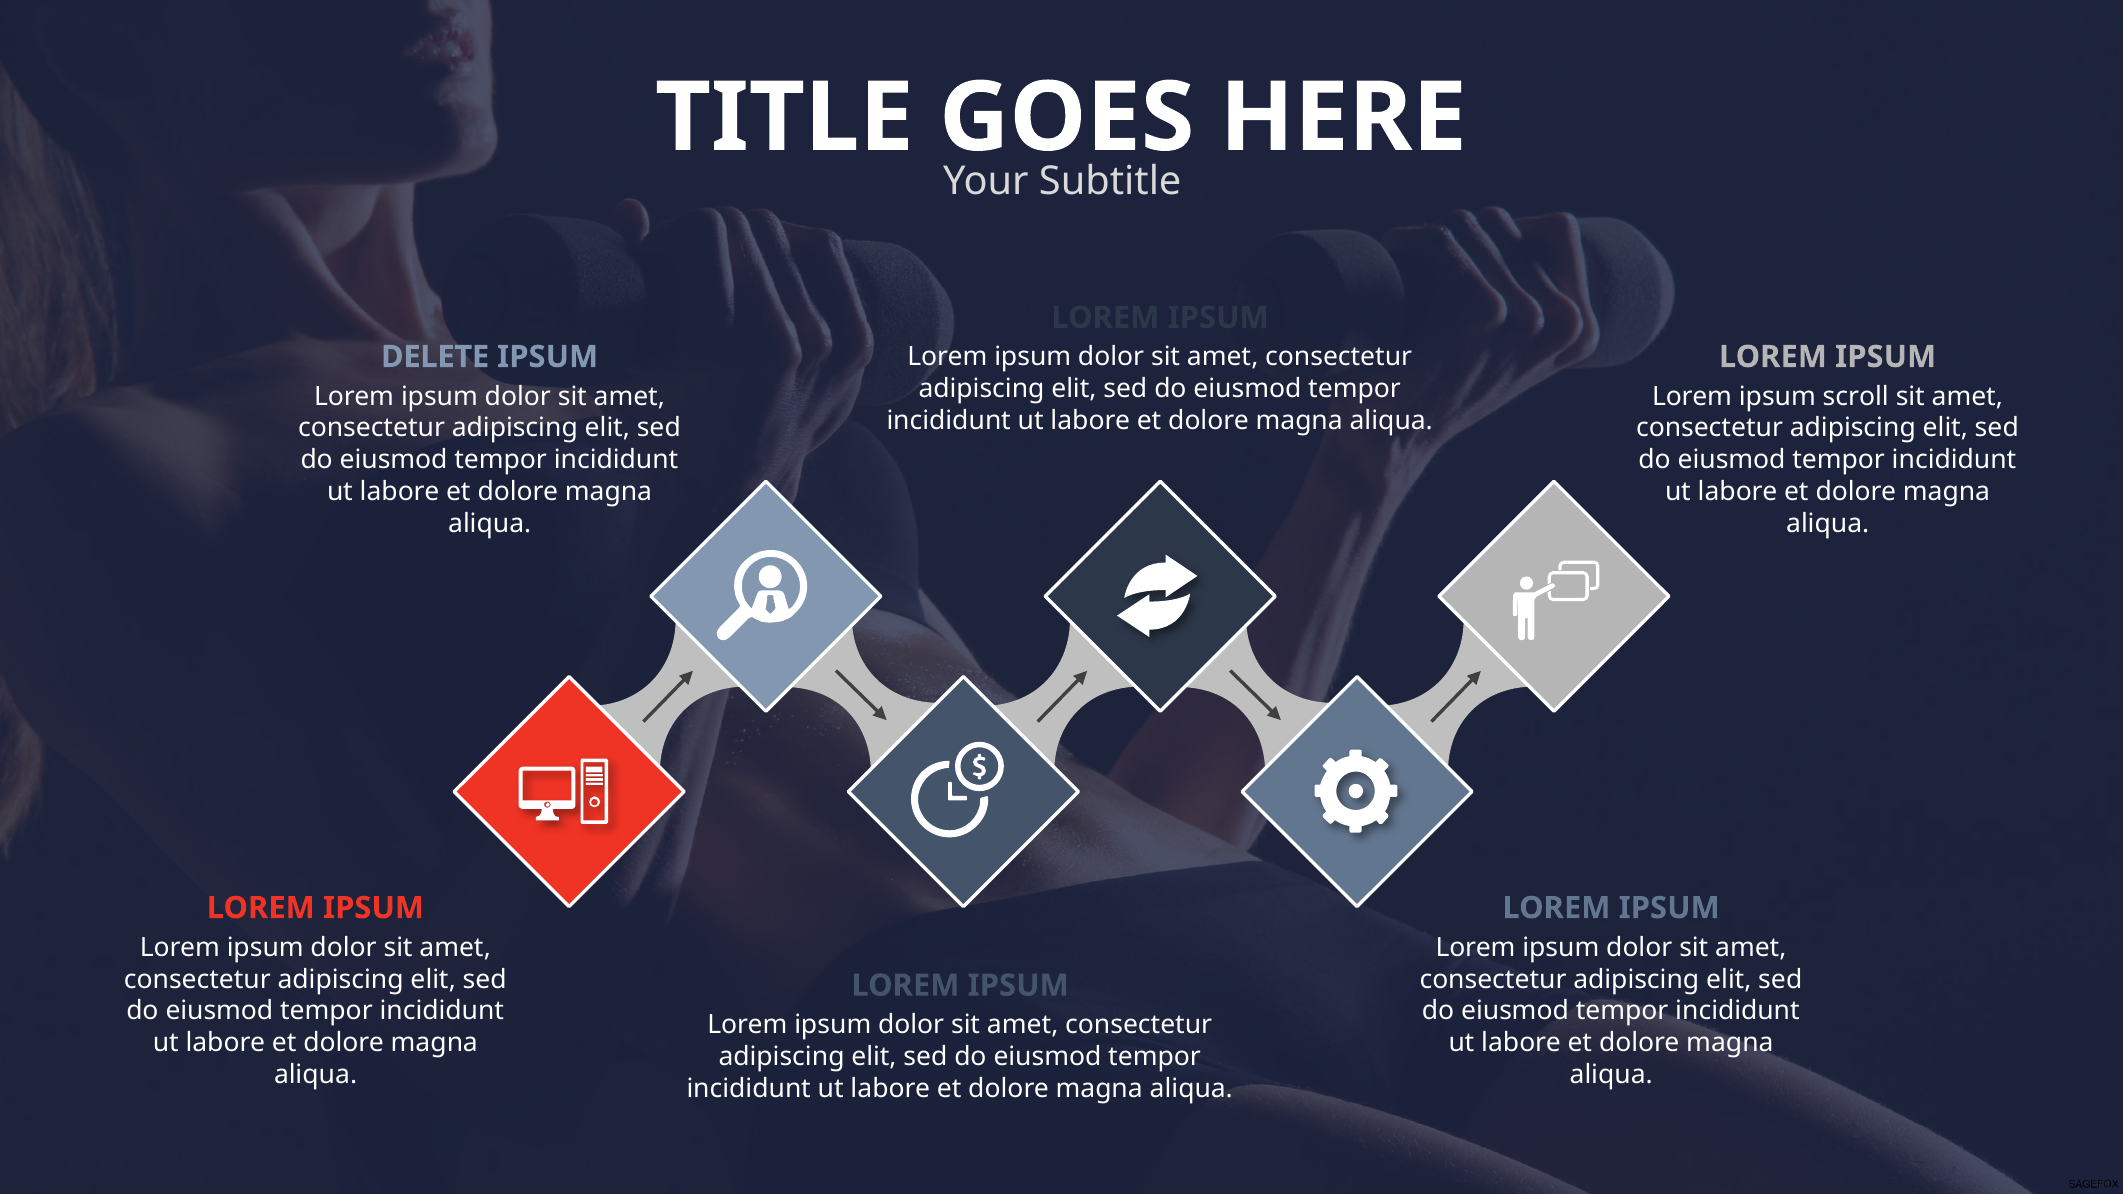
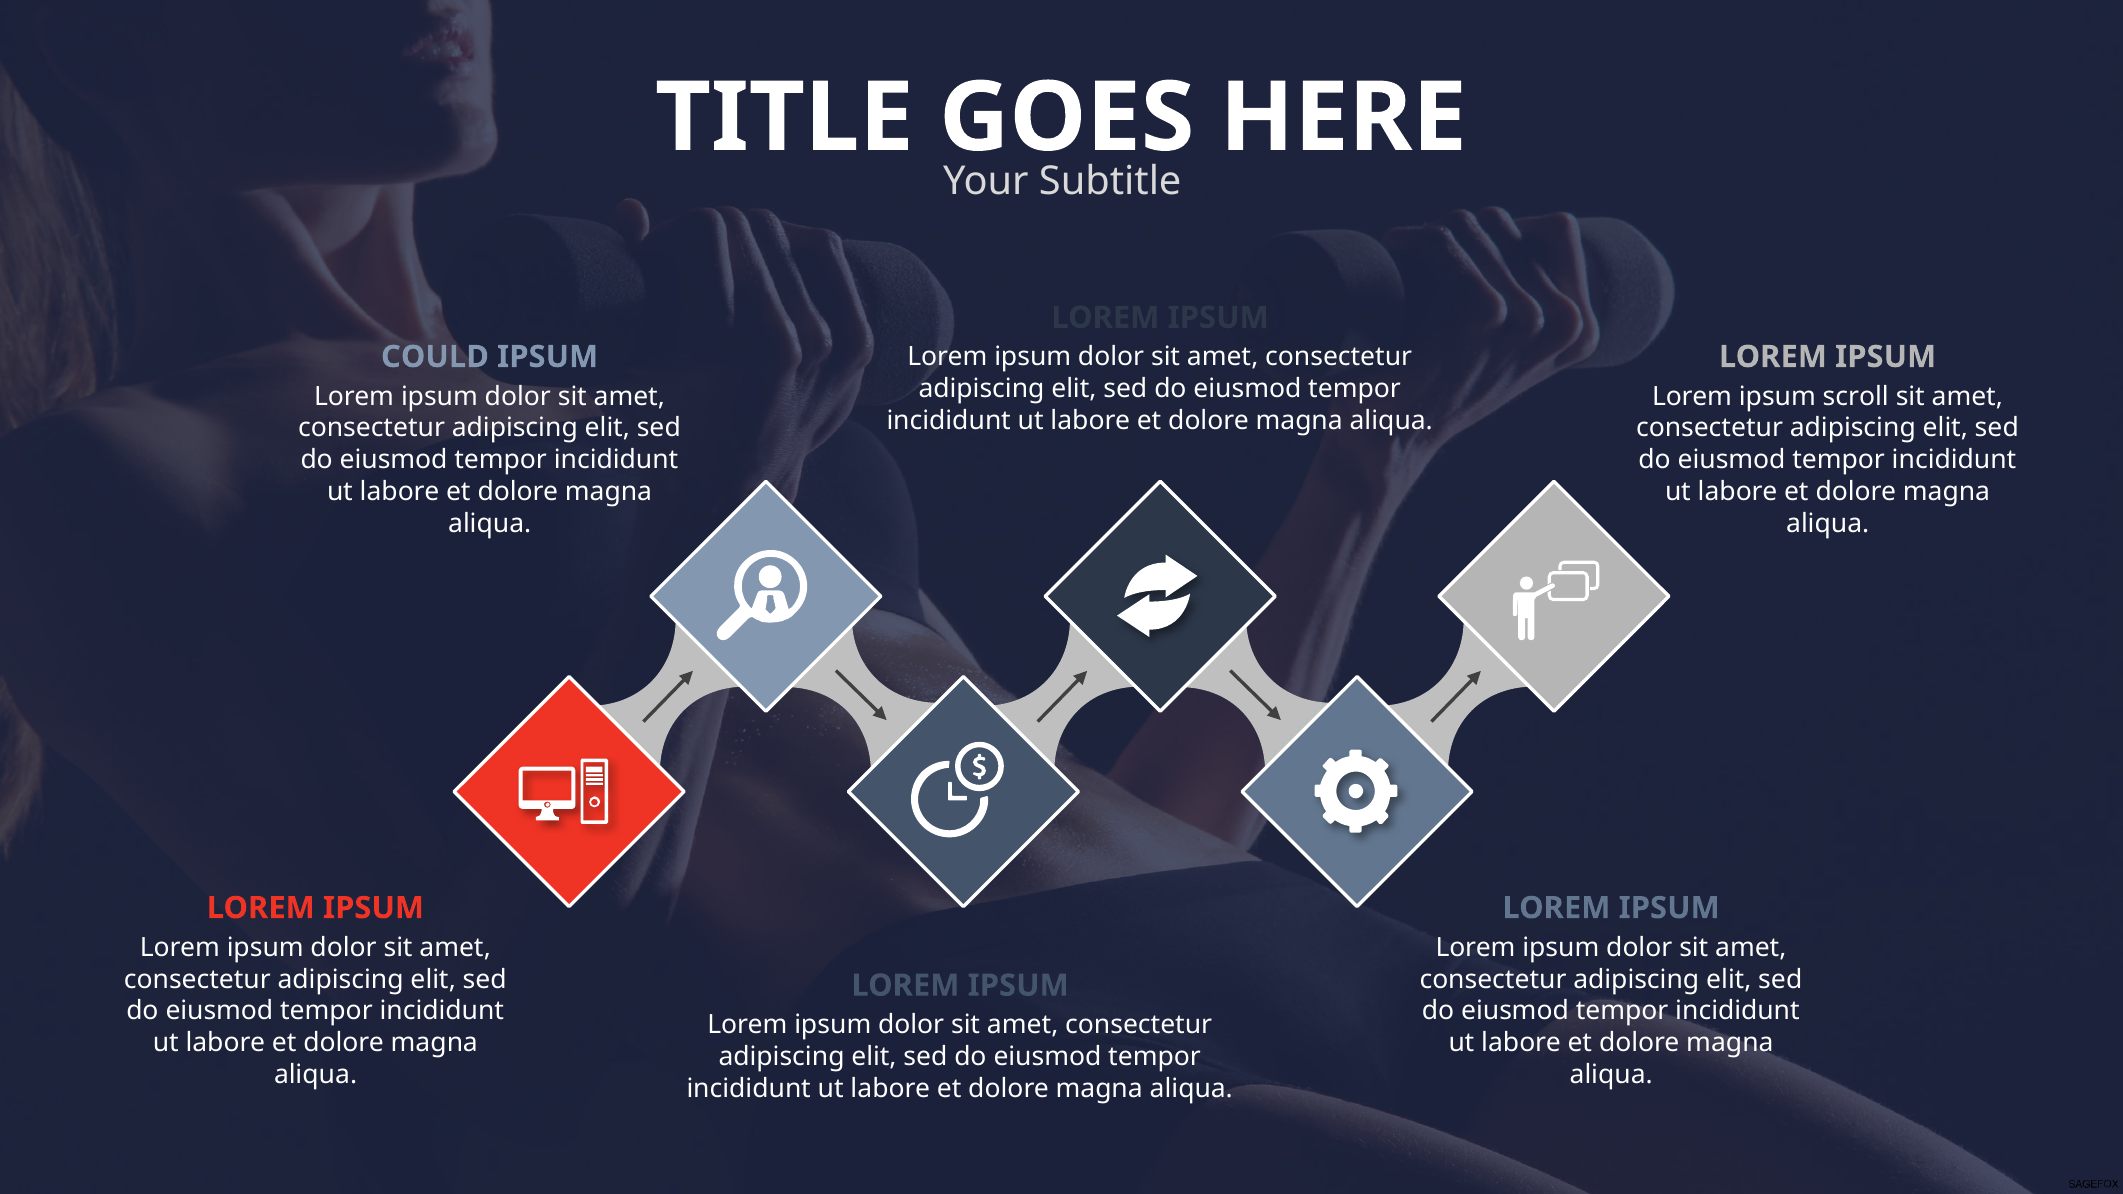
DELETE: DELETE -> COULD
